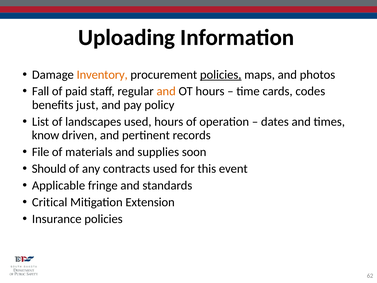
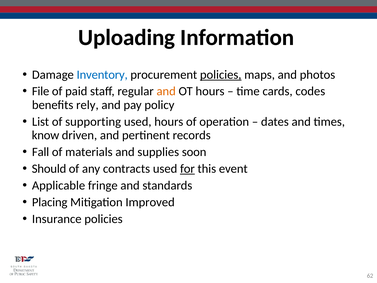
Inventory colour: orange -> blue
Fall: Fall -> File
just: just -> rely
landscapes: landscapes -> supporting
File: File -> Fall
for underline: none -> present
Critical: Critical -> Placing
Extension: Extension -> Improved
